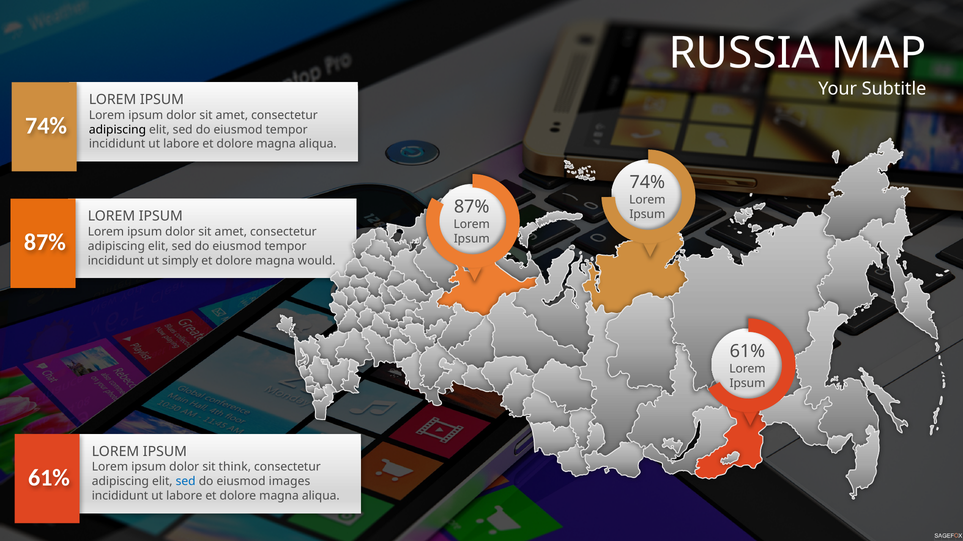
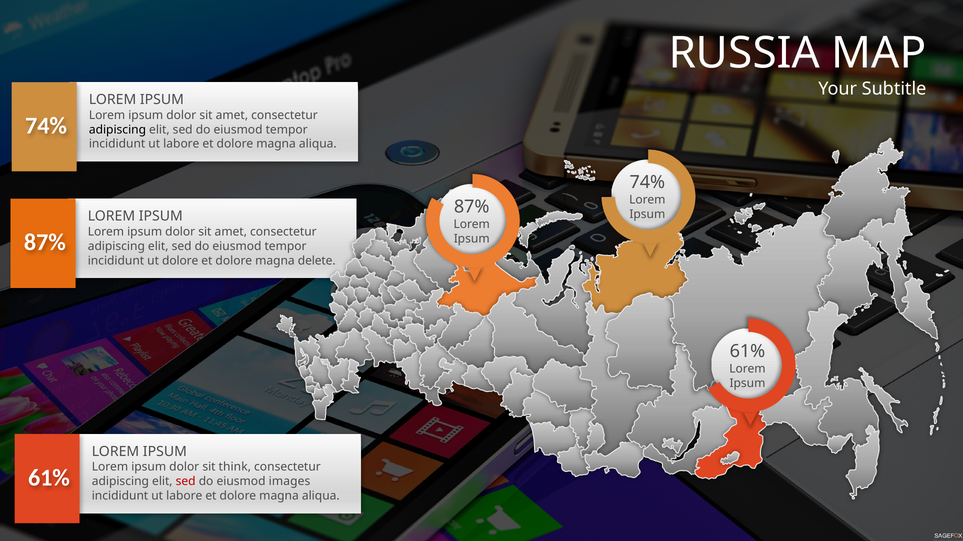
ut simply: simply -> dolore
would: would -> delete
sed at (186, 482) colour: blue -> red
